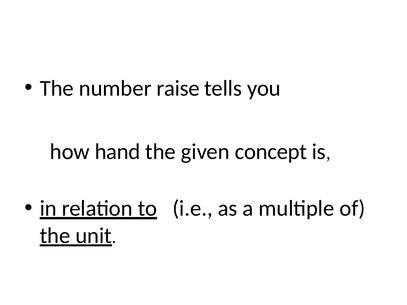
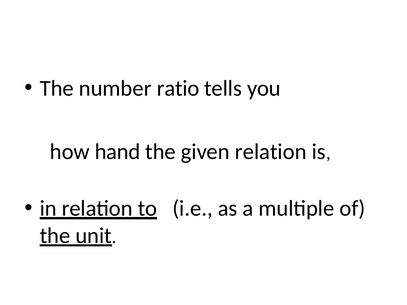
raise: raise -> ratio
given concept: concept -> relation
